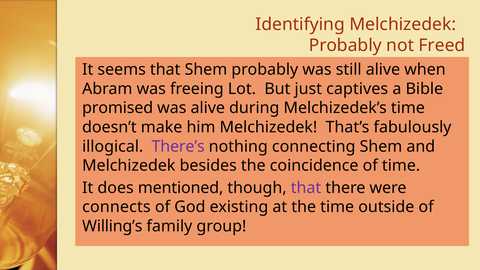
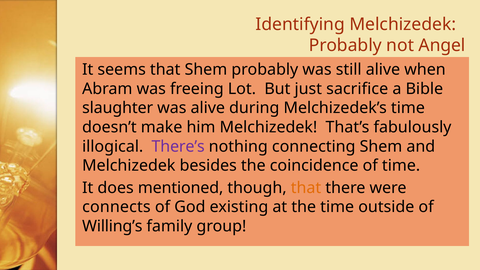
Freed: Freed -> Angel
captives: captives -> sacrifice
promised: promised -> slaughter
that at (306, 188) colour: purple -> orange
